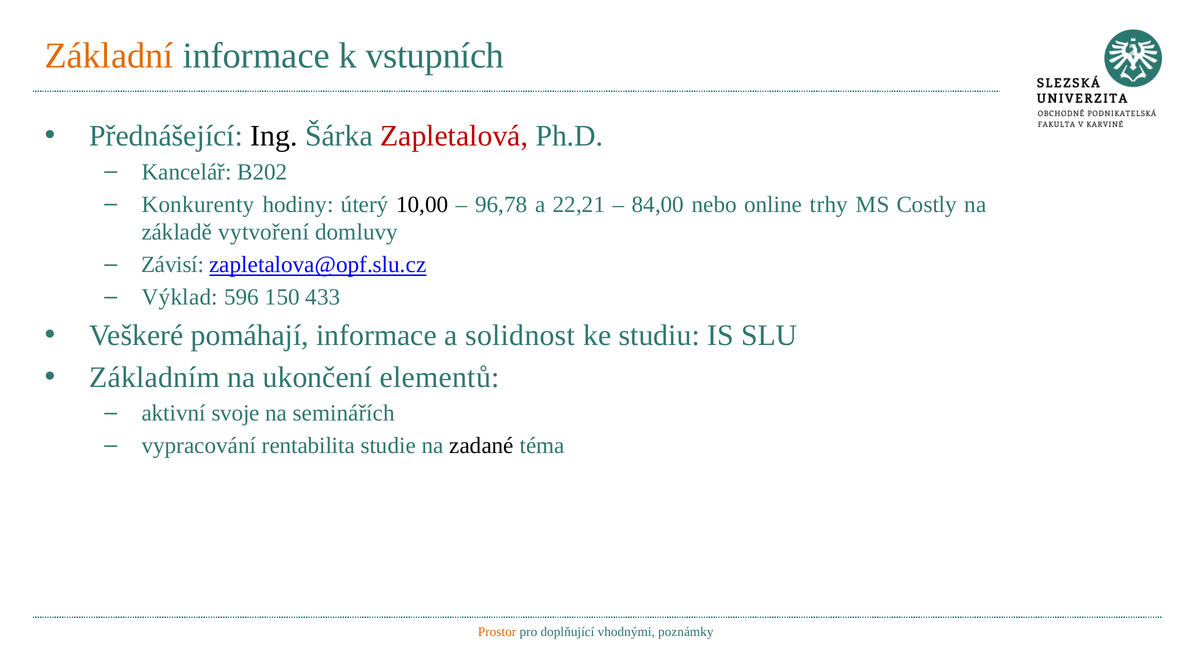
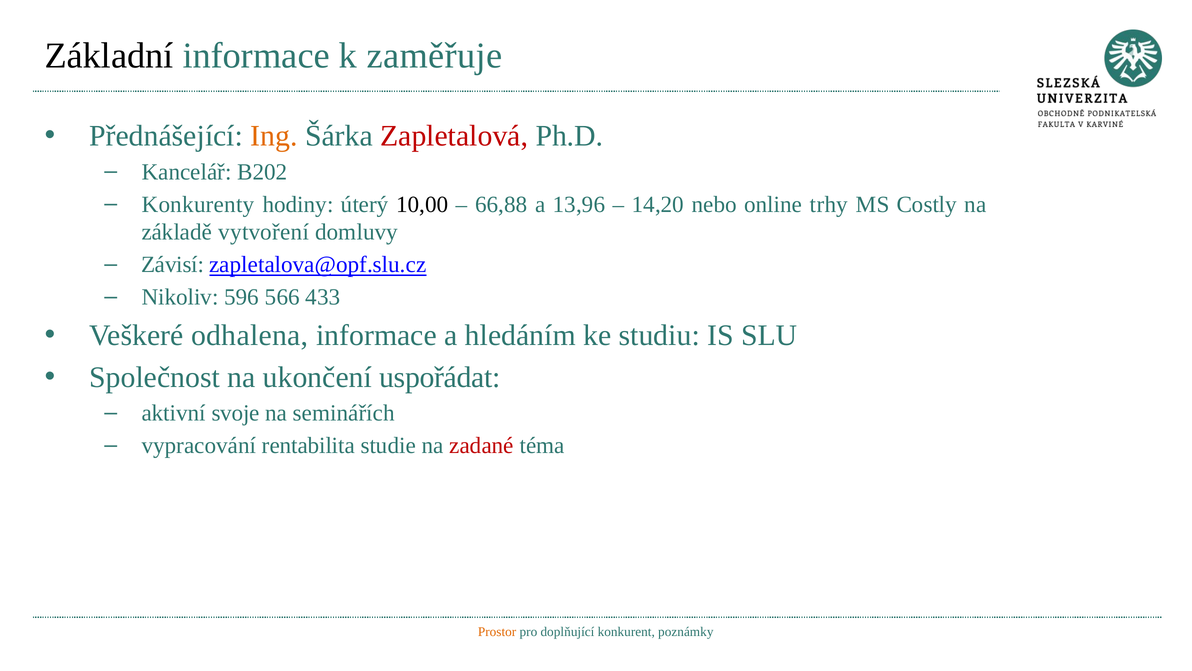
Základní colour: orange -> black
vstupních: vstupních -> zaměřuje
Ing colour: black -> orange
96,78: 96,78 -> 66,88
22,21: 22,21 -> 13,96
84,00: 84,00 -> 14,20
Výklad: Výklad -> Nikoliv
150: 150 -> 566
pomáhají: pomáhají -> odhalena
solidnost: solidnost -> hledáním
Základním: Základním -> Společnost
elementů: elementů -> uspořádat
zadané colour: black -> red
vhodnými: vhodnými -> konkurent
